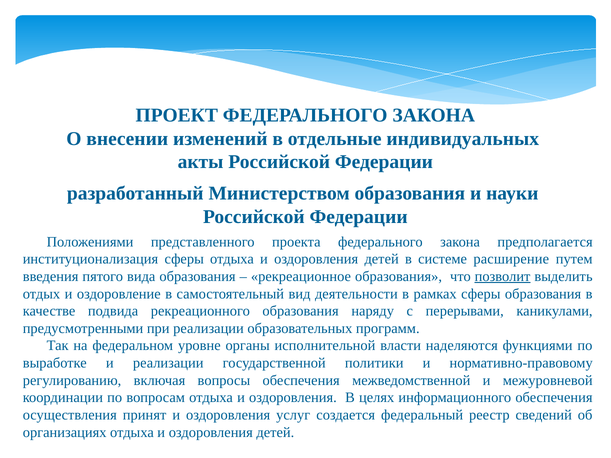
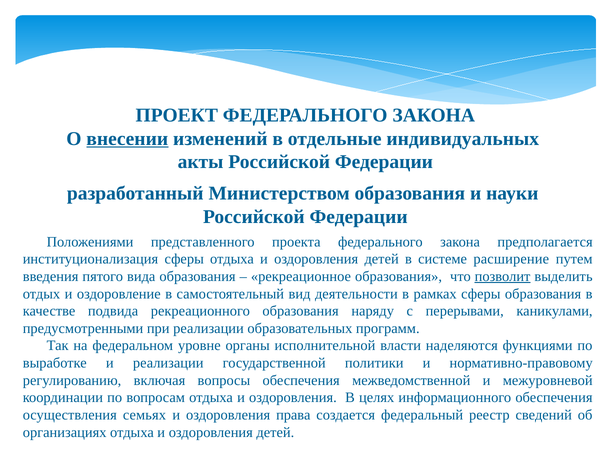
внесении underline: none -> present
принят: принят -> семьях
услуг: услуг -> права
